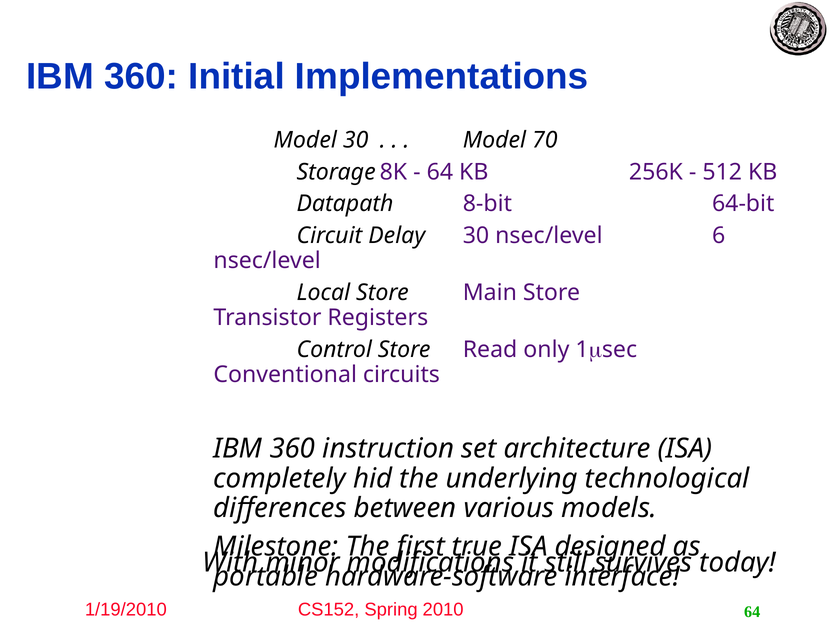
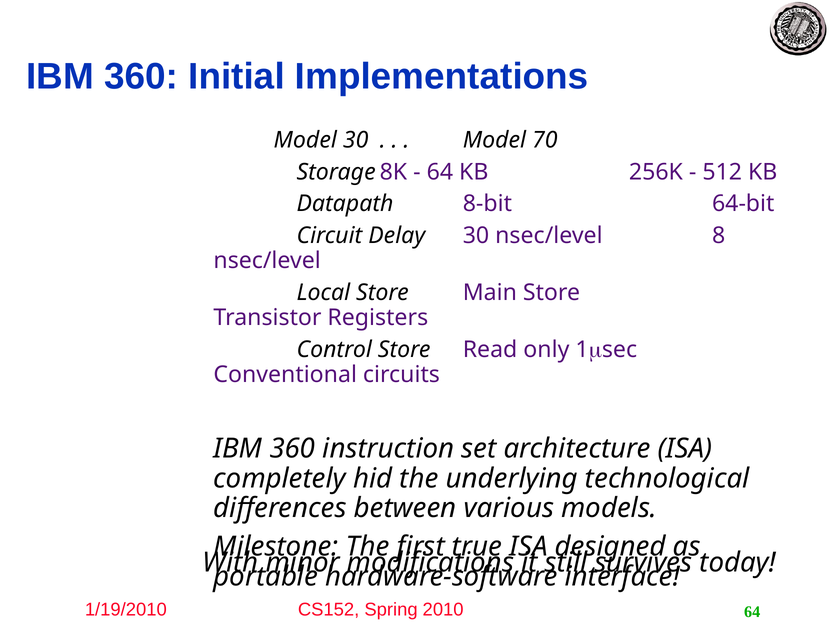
6: 6 -> 8
